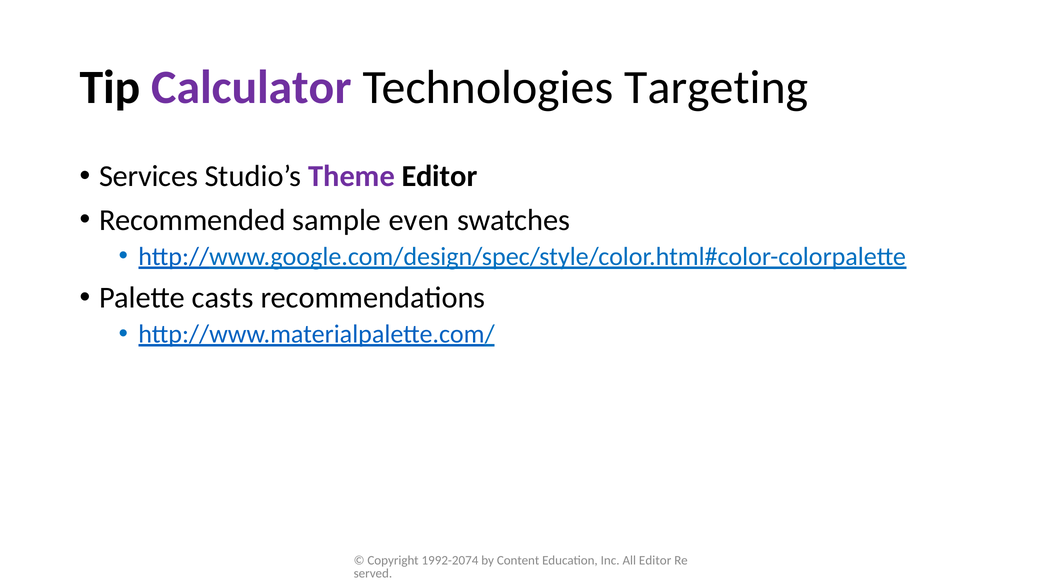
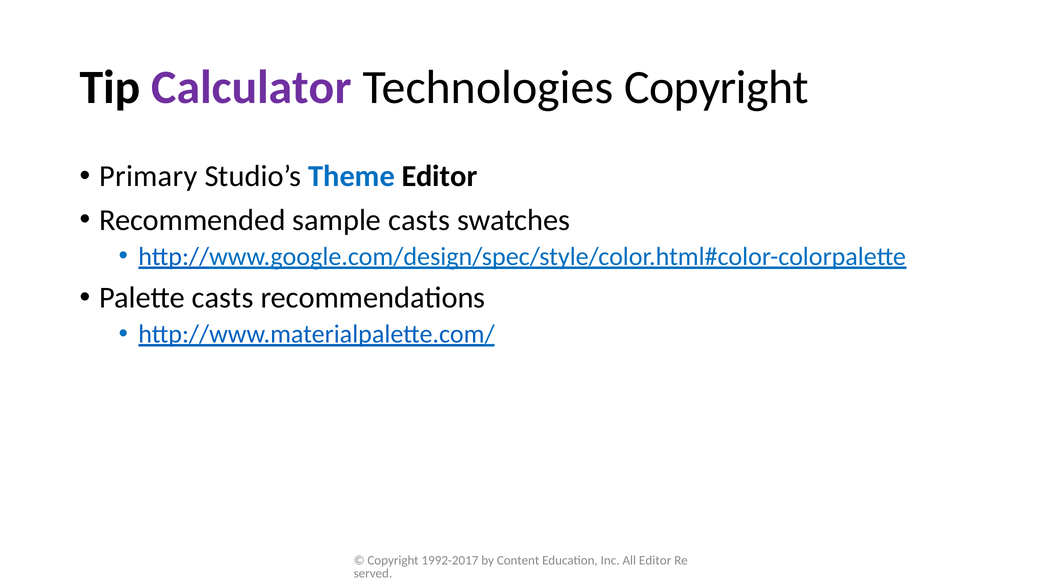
Technologies Targeting: Targeting -> Copyright
Services: Services -> Primary
Theme colour: purple -> blue
sample even: even -> casts
1992-2074: 1992-2074 -> 1992-2017
